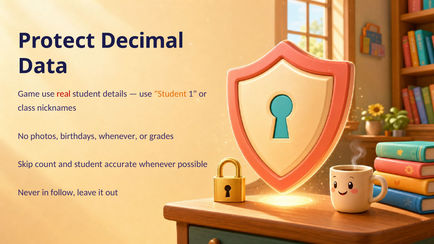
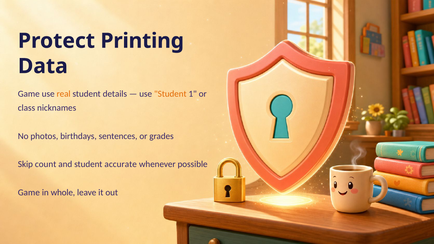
Decimal: Decimal -> Printing
real colour: red -> orange
birthdays whenever: whenever -> sentences
Never at (29, 193): Never -> Game
follow: follow -> whole
